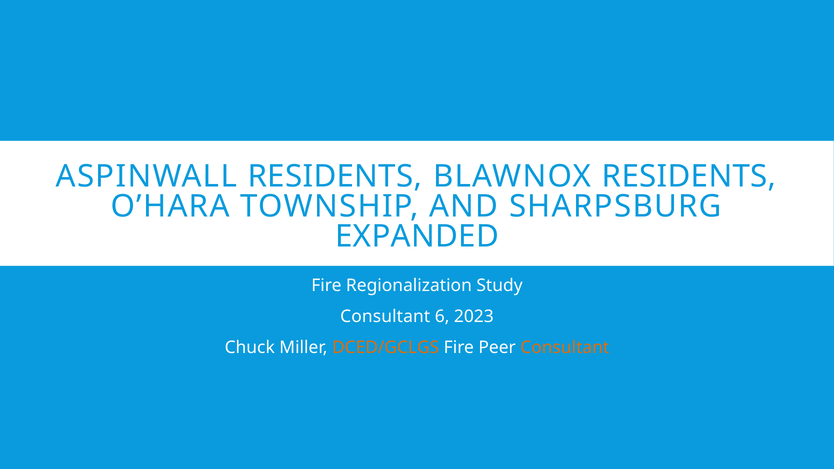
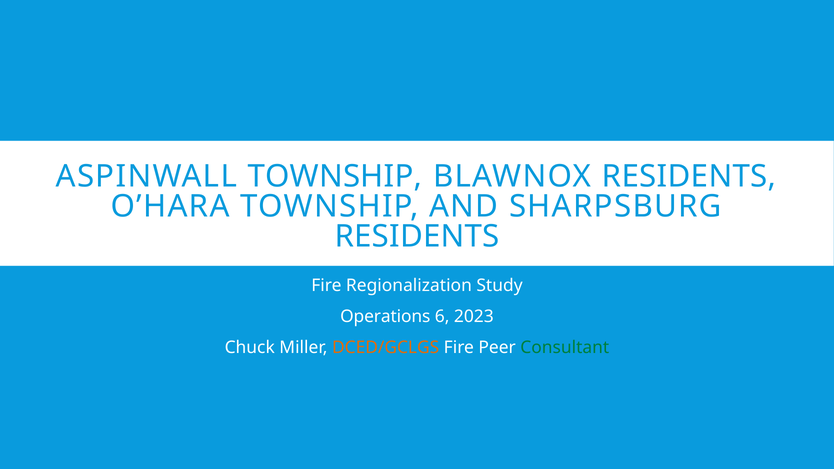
ASPINWALL RESIDENTS: RESIDENTS -> TOWNSHIP
EXPANDED at (417, 236): EXPANDED -> RESIDENTS
Consultant at (385, 317): Consultant -> Operations
Consultant at (565, 348) colour: orange -> green
